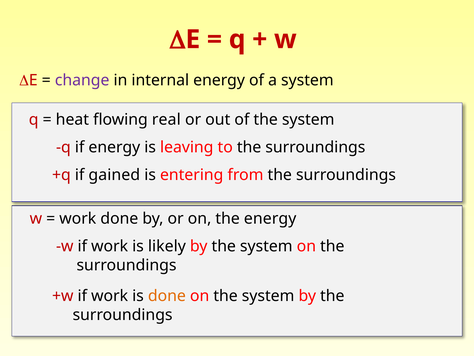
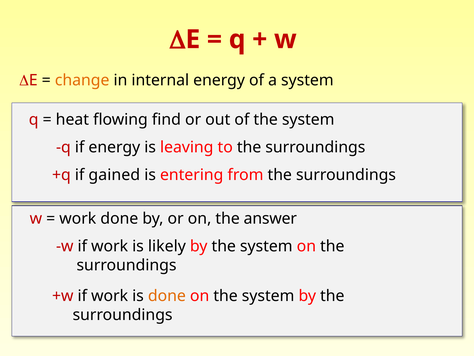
change colour: purple -> orange
real: real -> find
the energy: energy -> answer
